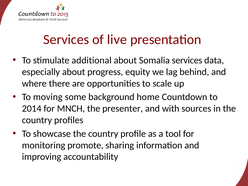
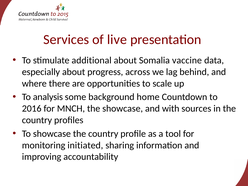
Somalia services: services -> vaccine
equity: equity -> across
moving: moving -> analysis
2014: 2014 -> 2016
the presenter: presenter -> showcase
promote: promote -> initiated
